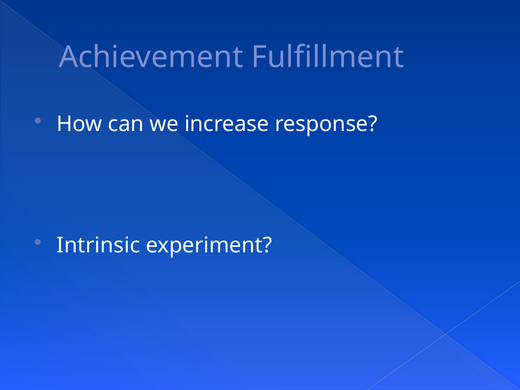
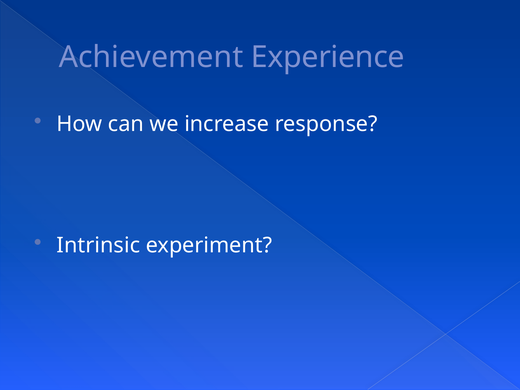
Fulfillment: Fulfillment -> Experience
